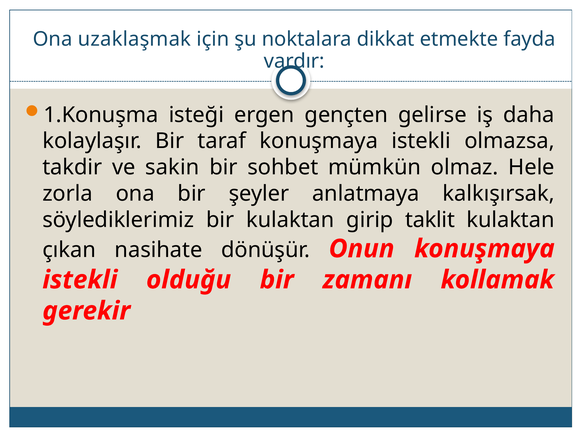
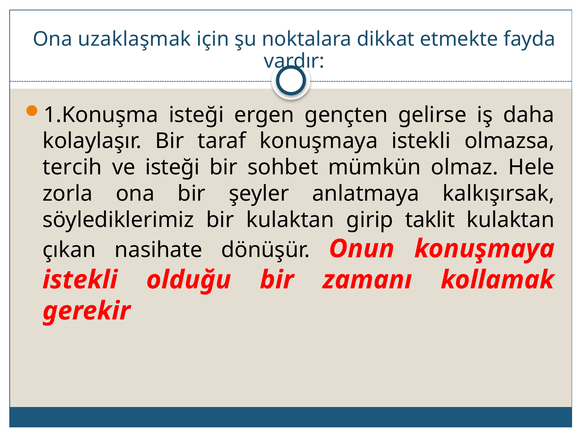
takdir: takdir -> tercih
ve sakin: sakin -> isteği
